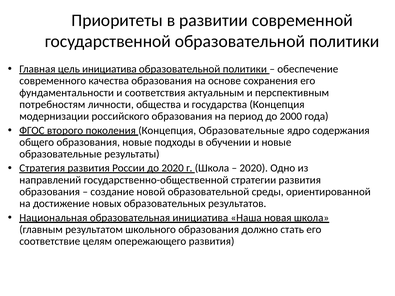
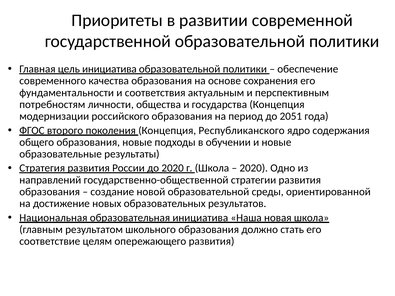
2000: 2000 -> 2051
Концепция Образовательные: Образовательные -> Республиканского
